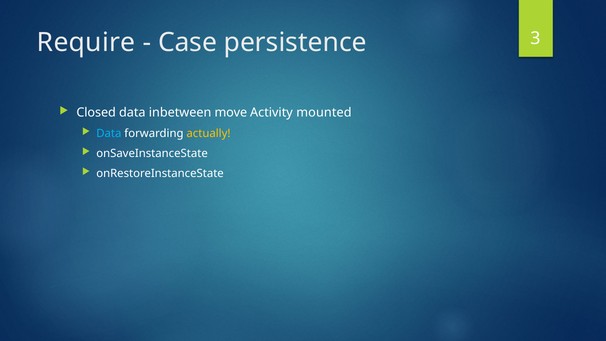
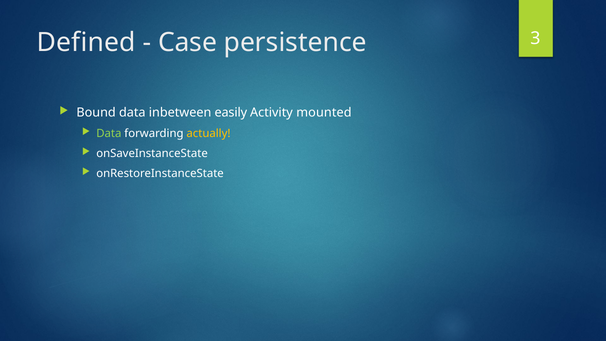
Require: Require -> Defined
Closed: Closed -> Bound
move: move -> easily
Data at (109, 133) colour: light blue -> light green
